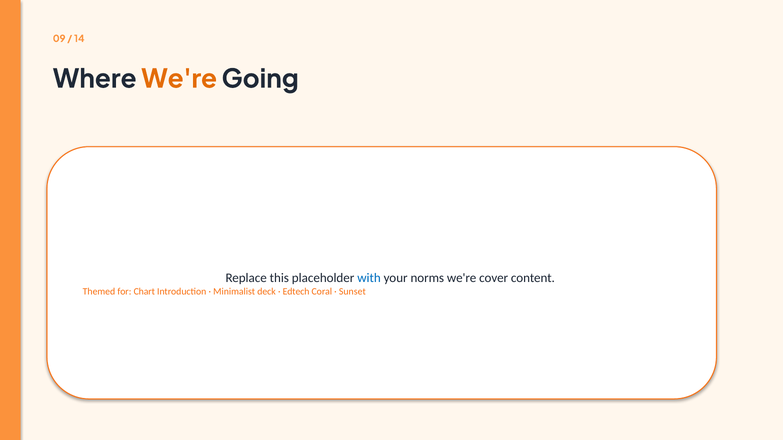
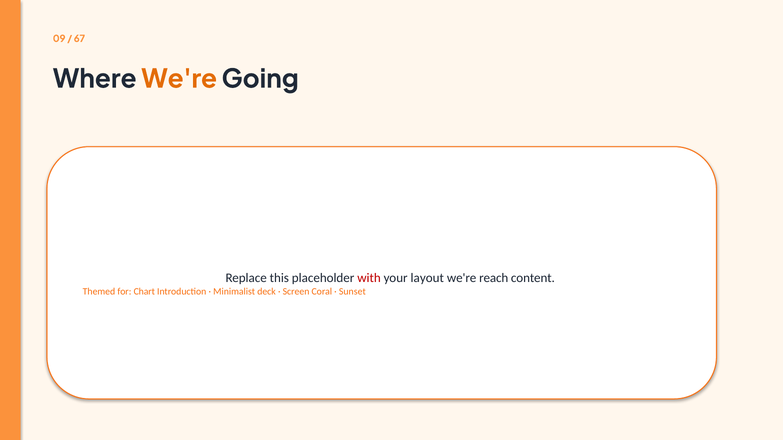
14: 14 -> 67
with colour: blue -> red
norms: norms -> layout
cover: cover -> reach
Edtech: Edtech -> Screen
